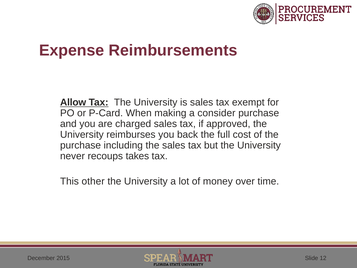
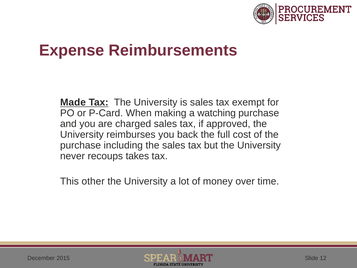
Allow: Allow -> Made
consider: consider -> watching
